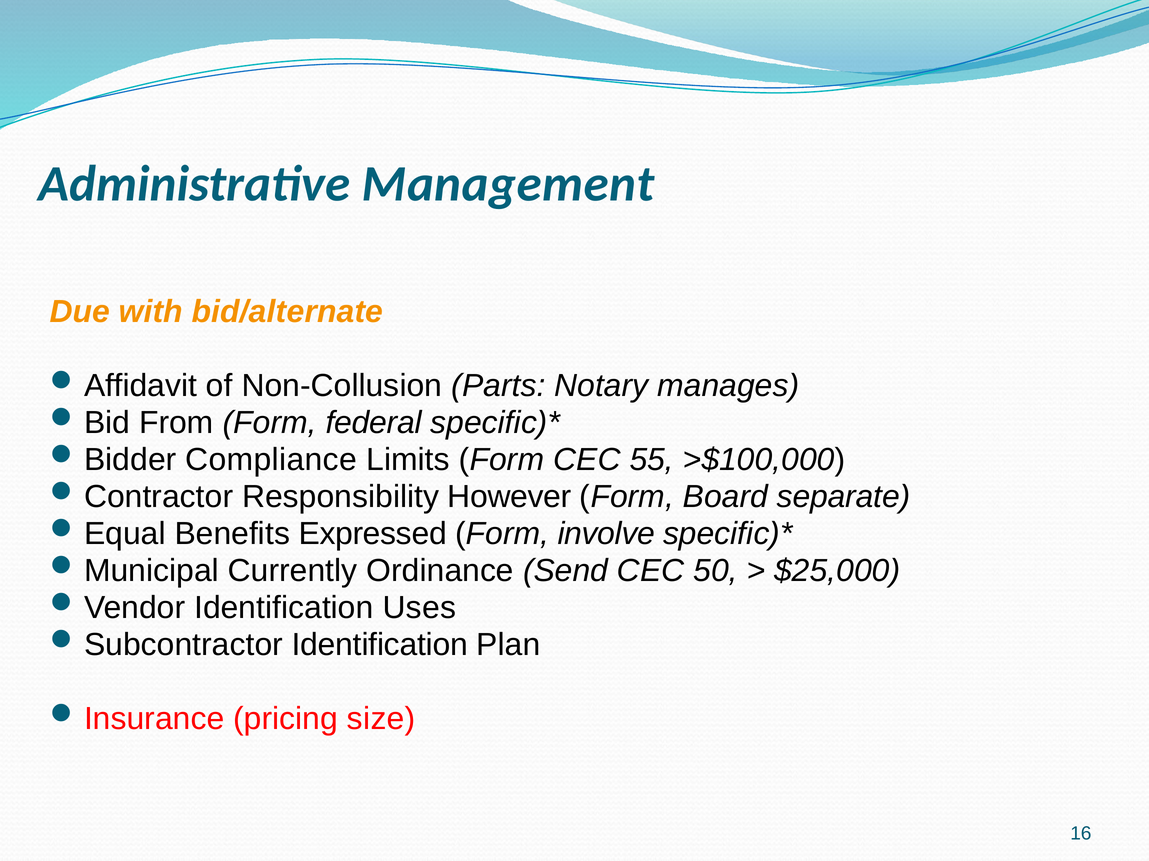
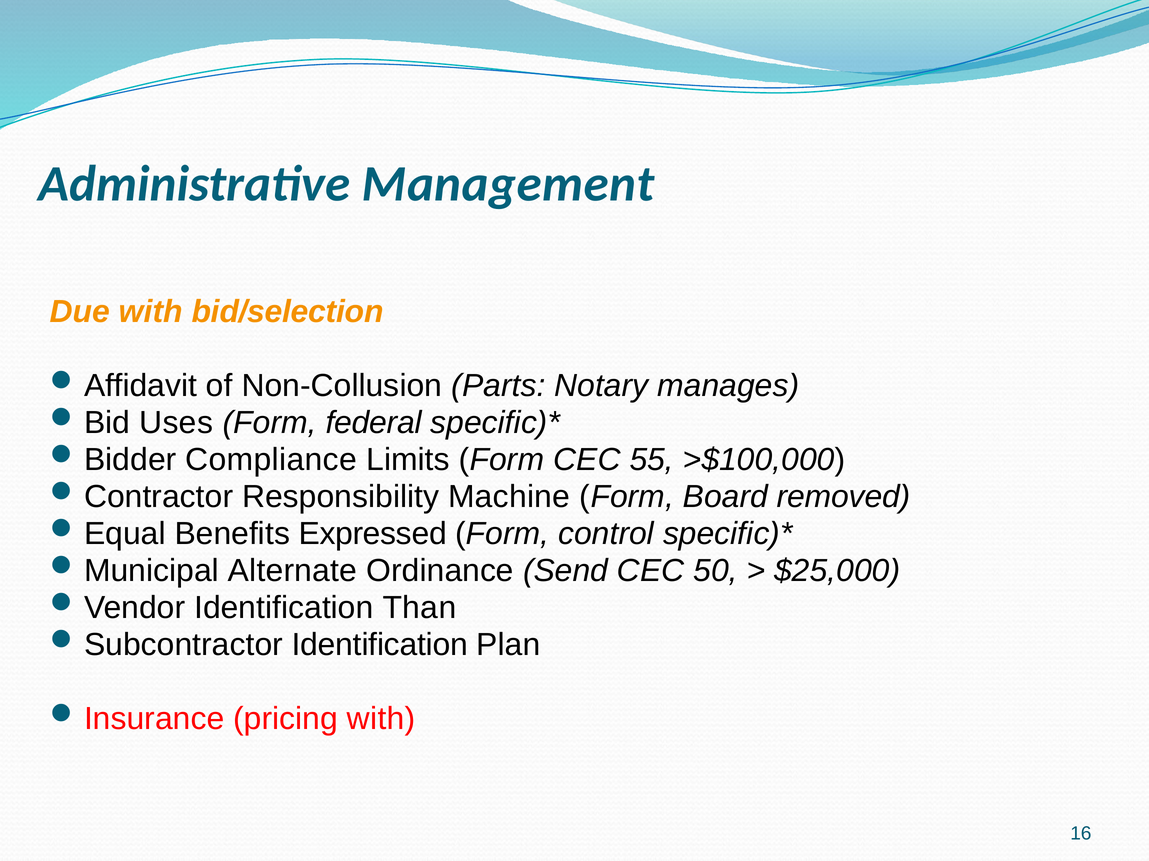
bid/alternate: bid/alternate -> bid/selection
From: From -> Uses
However: However -> Machine
separate: separate -> removed
involve: involve -> control
Currently: Currently -> Alternate
Uses: Uses -> Than
pricing size: size -> with
